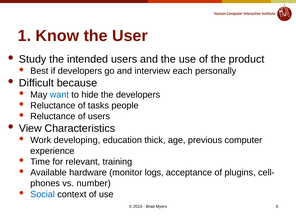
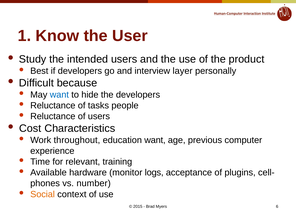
each: each -> layer
View: View -> Cost
developing: developing -> throughout
education thick: thick -> want
Social colour: blue -> orange
